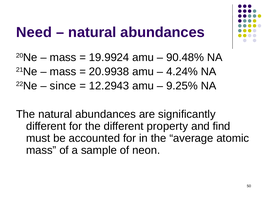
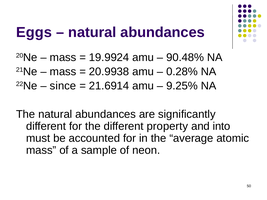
Need: Need -> Eggs
4.24%: 4.24% -> 0.28%
12.2943: 12.2943 -> 21.6914
find: find -> into
